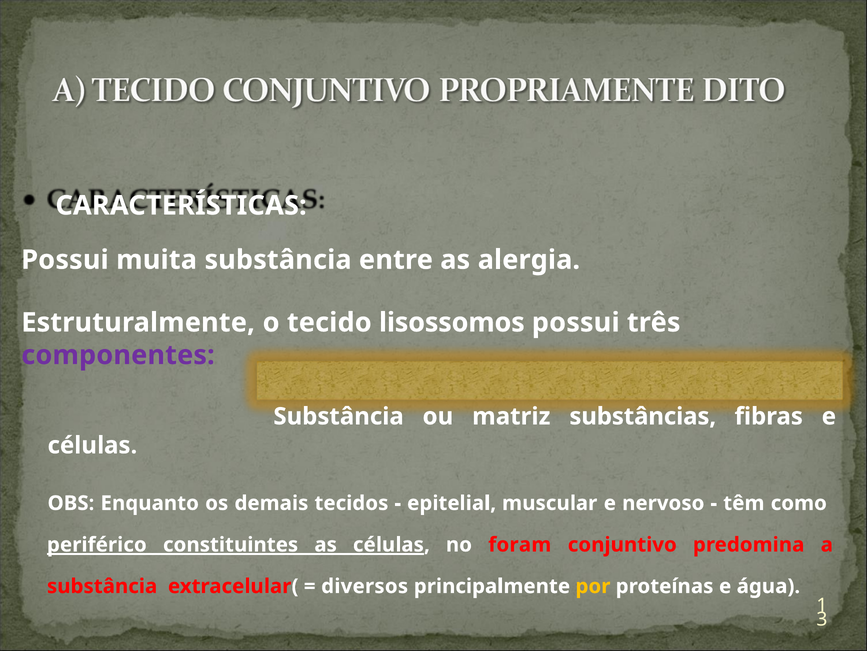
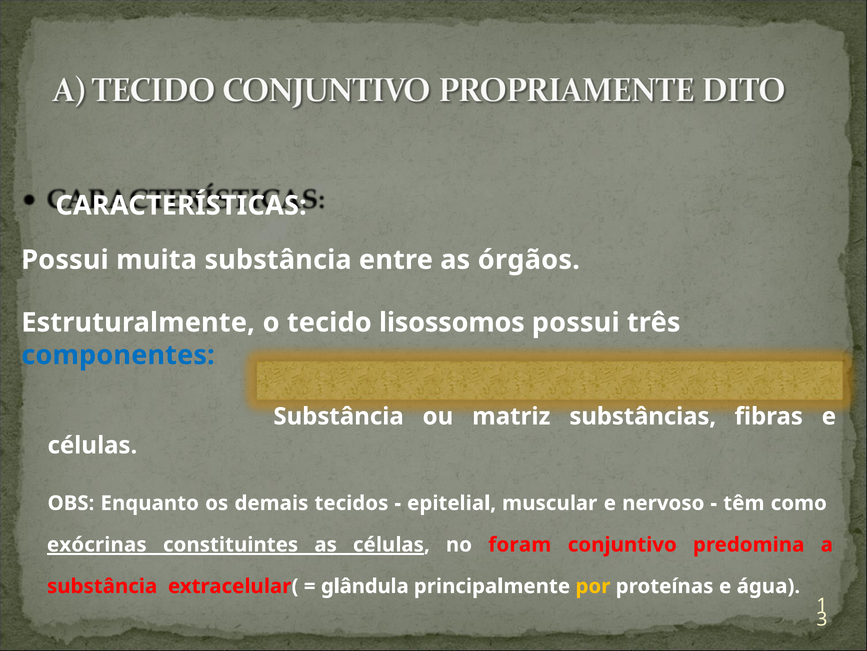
alergia: alergia -> órgãos
componentes colour: purple -> blue
periférico: periférico -> exócrinas
diversos: diversos -> glândula
